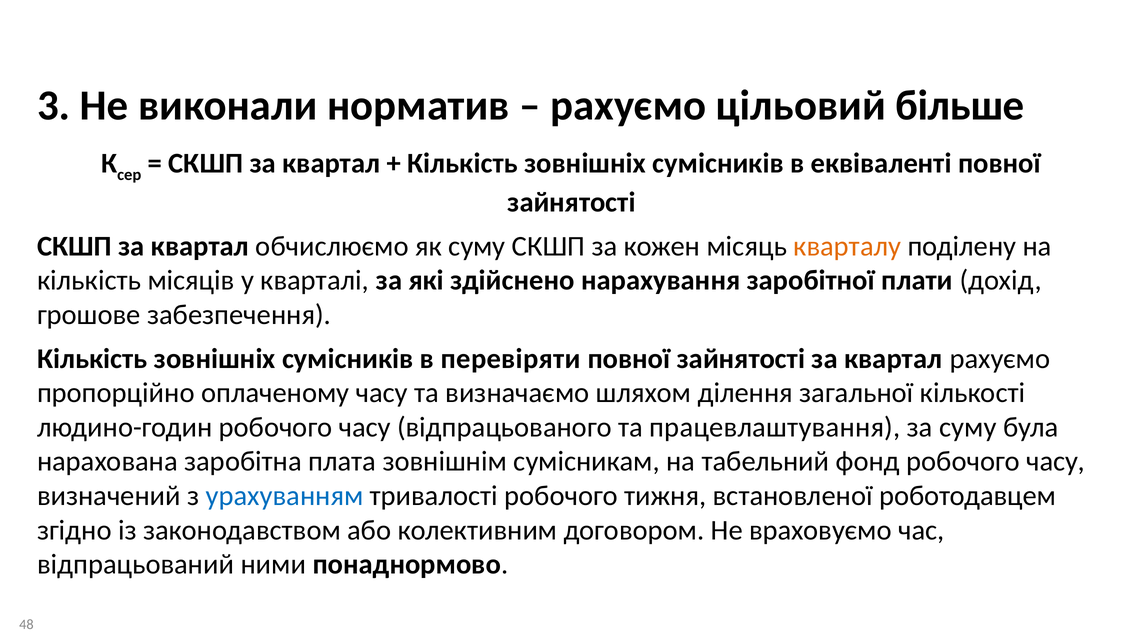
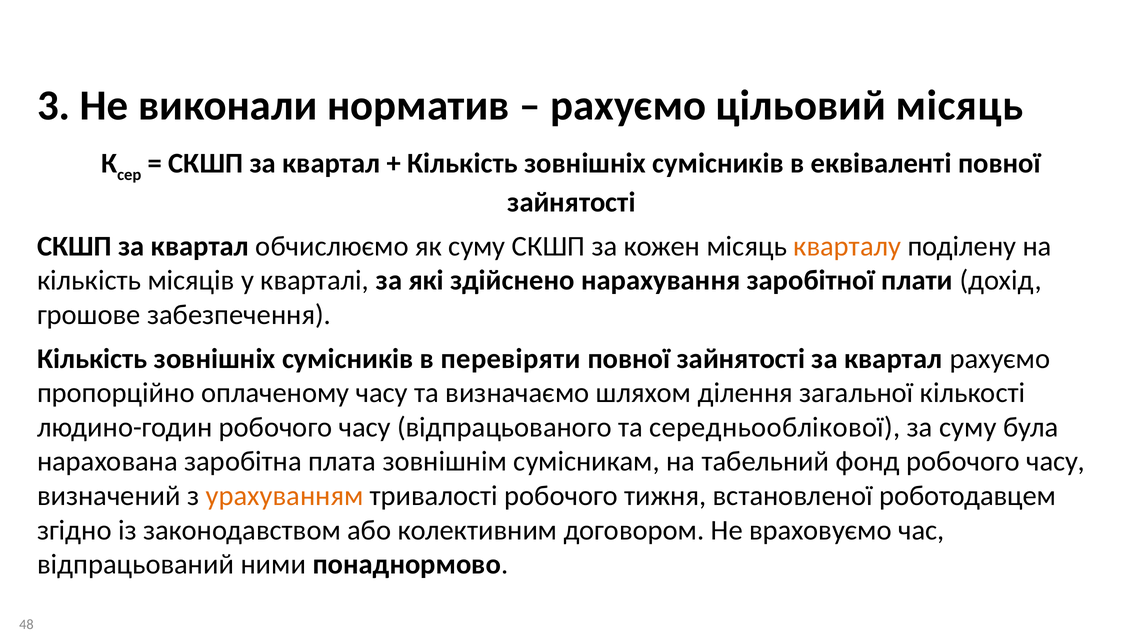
цільовий більше: більше -> місяць
працевлаштування: працевлаштування -> середньооблікової
урахуванням colour: blue -> orange
